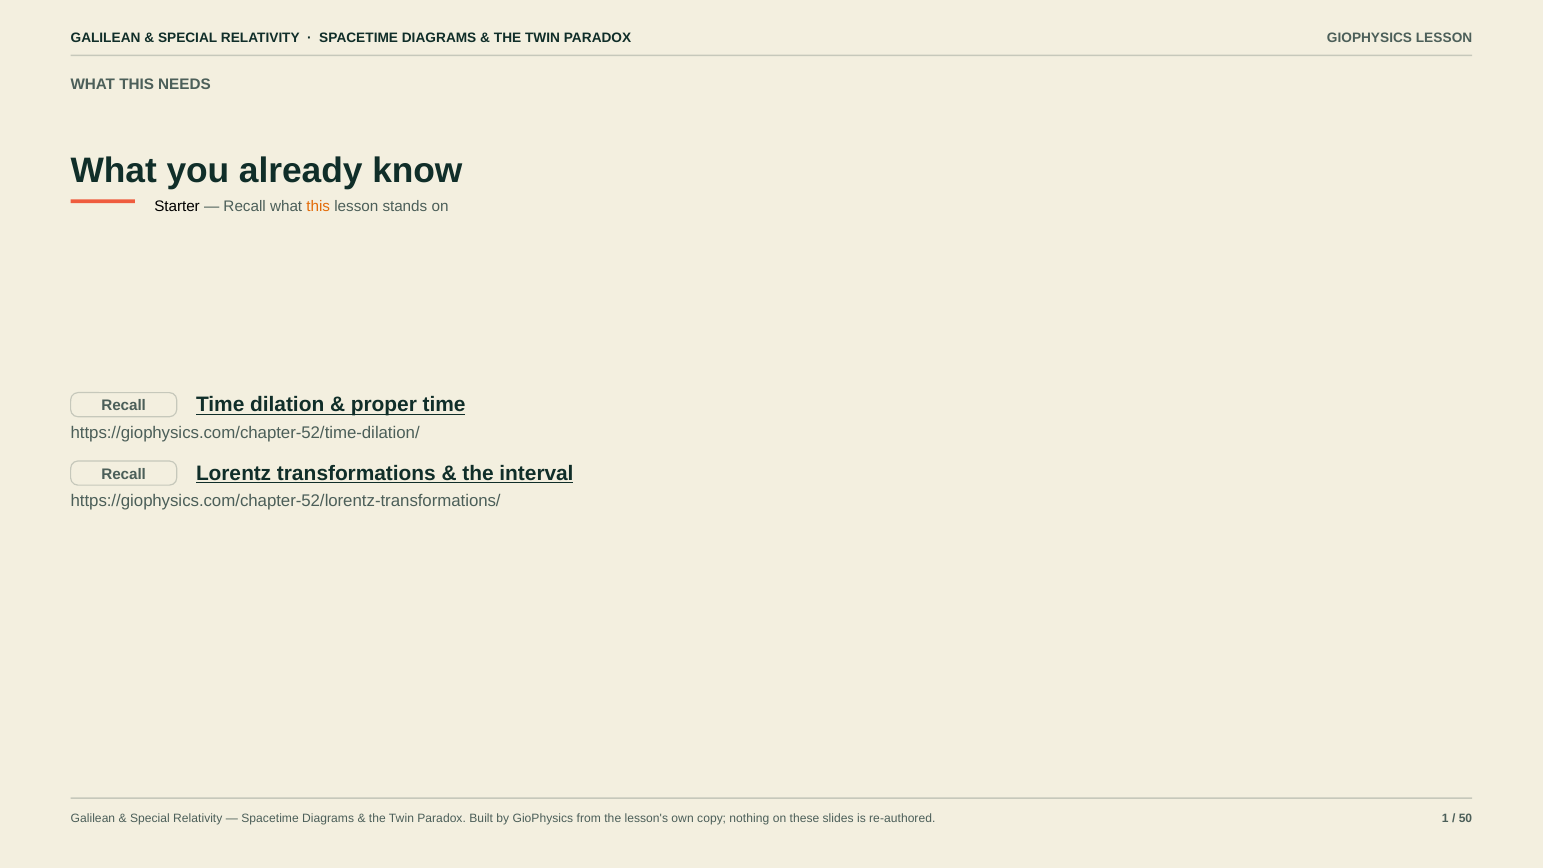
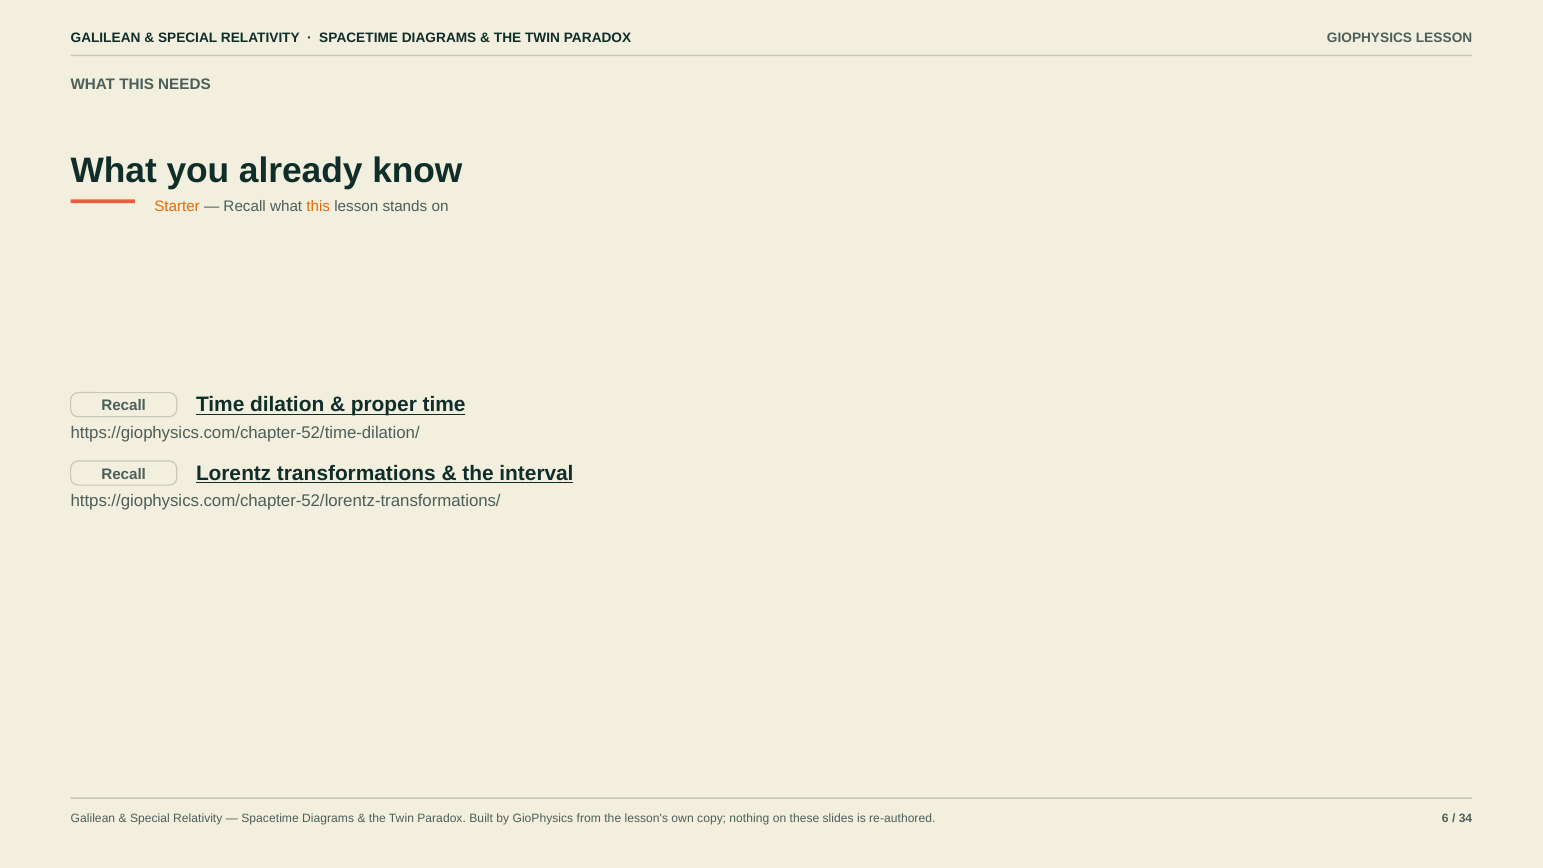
Starter colour: black -> orange
1: 1 -> 6
50: 50 -> 34
